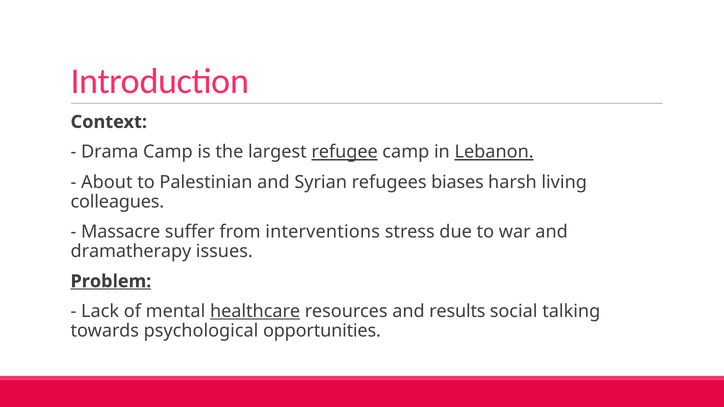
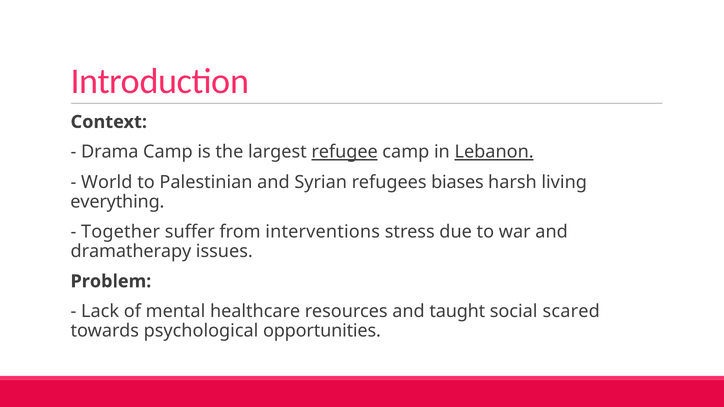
About: About -> World
colleagues: colleagues -> everything
Massacre: Massacre -> Together
Problem underline: present -> none
healthcare underline: present -> none
results: results -> taught
talking: talking -> scared
